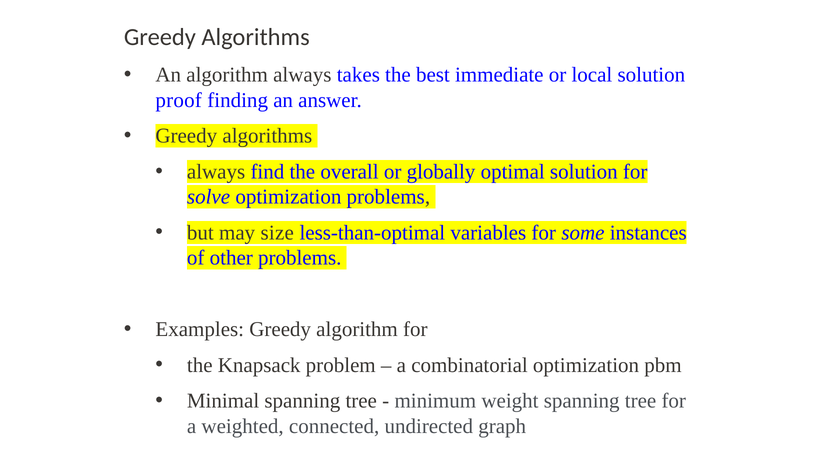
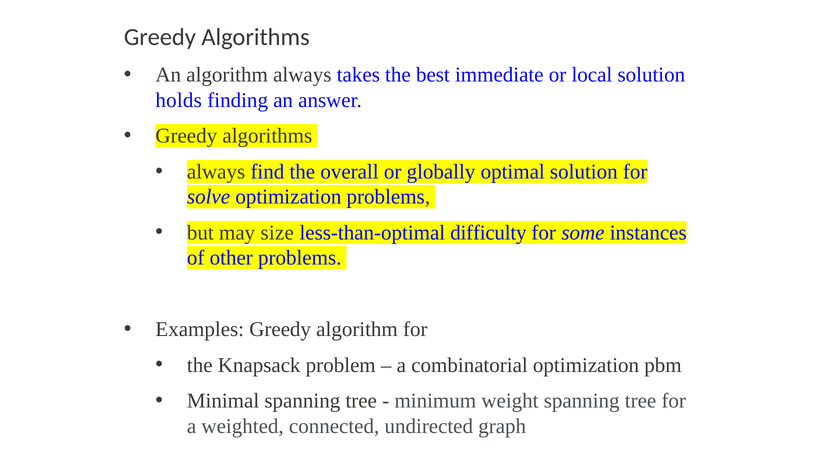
proof: proof -> holds
variables: variables -> difficulty
